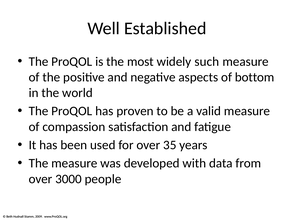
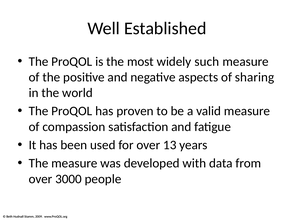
bottom: bottom -> sharing
35: 35 -> 13
